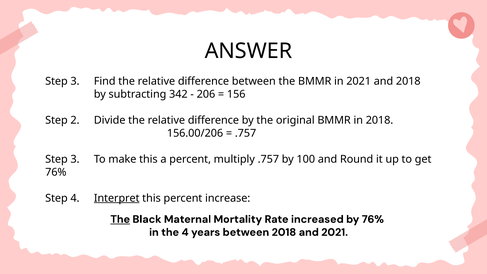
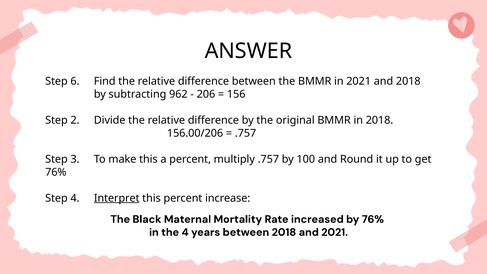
3 at (75, 81): 3 -> 6
342: 342 -> 962
The at (120, 219) underline: present -> none
